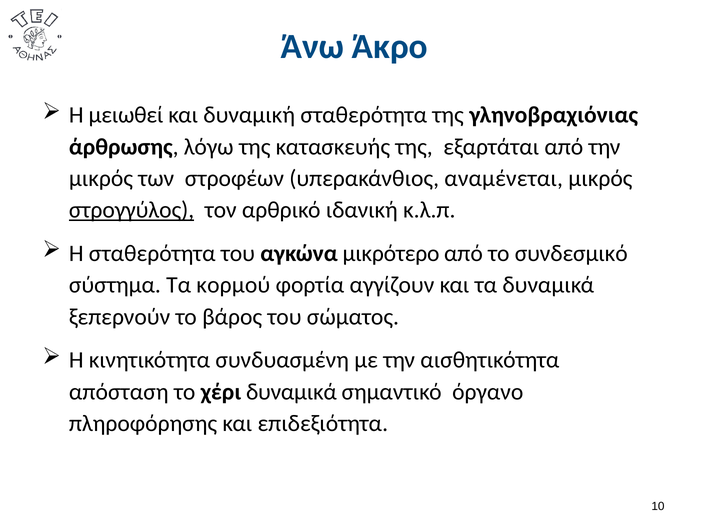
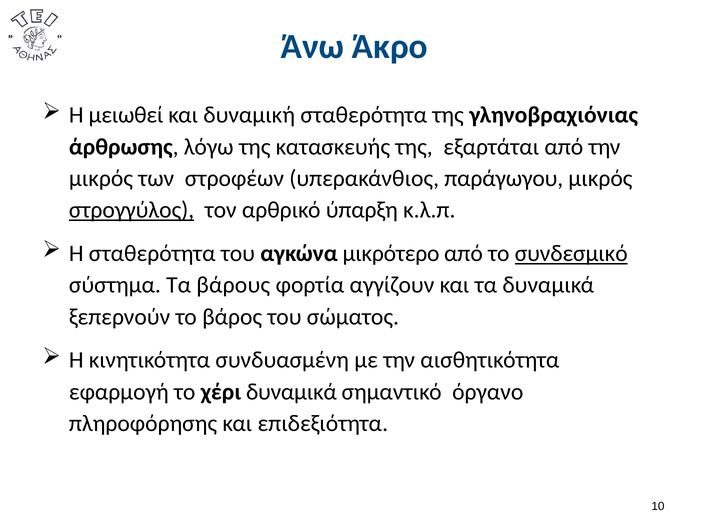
αναμένεται: αναμένεται -> παράγωγου
ιδανική: ιδανική -> ύπαρξη
συνδεσμικό underline: none -> present
κορμού: κορμού -> βάρους
απόσταση: απόσταση -> εφαρμογή
